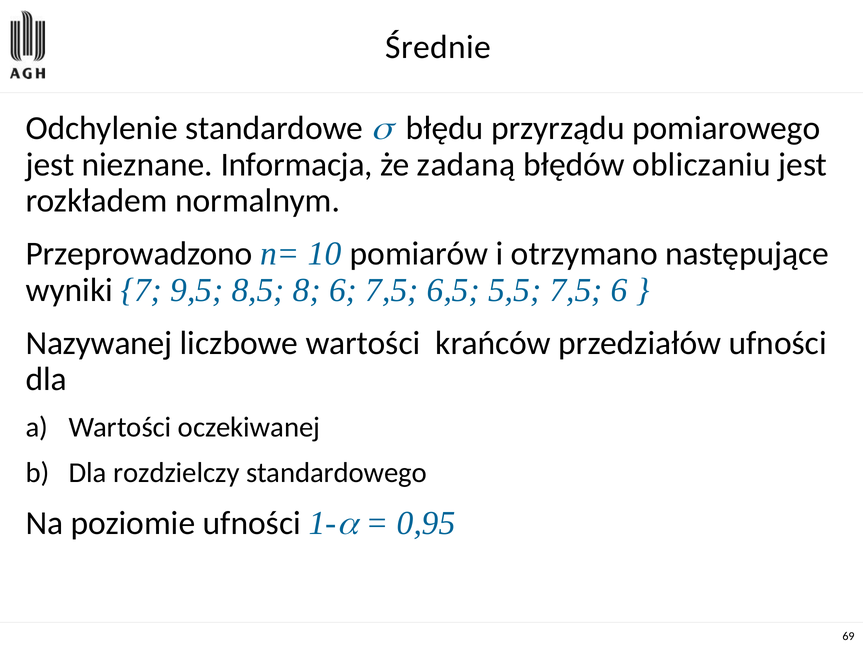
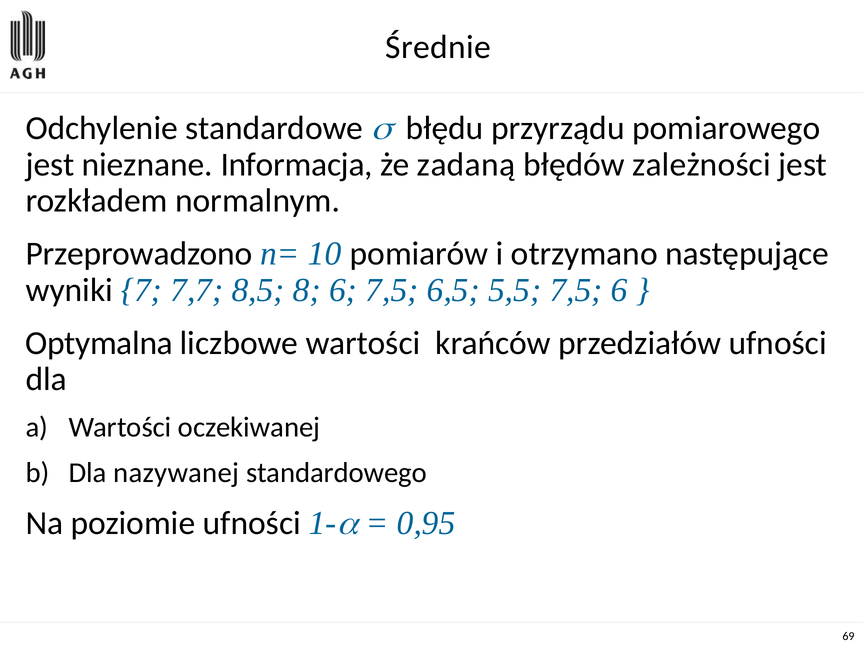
obliczaniu: obliczaniu -> zależności
9,5: 9,5 -> 7,7
Nazywanej: Nazywanej -> Optymalna
rozdzielczy: rozdzielczy -> nazywanej
